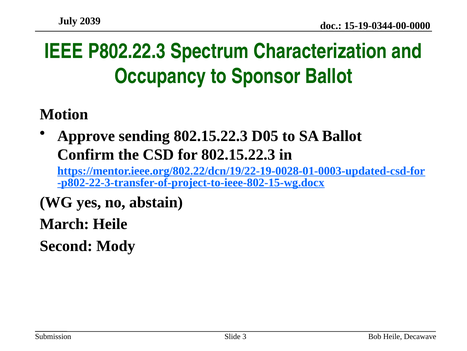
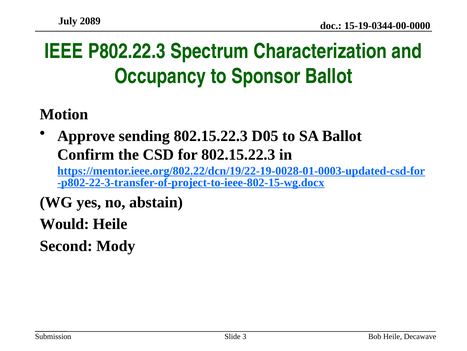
2039: 2039 -> 2089
March: March -> Would
